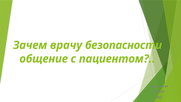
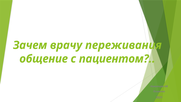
безопасности: безопасности -> переживания
